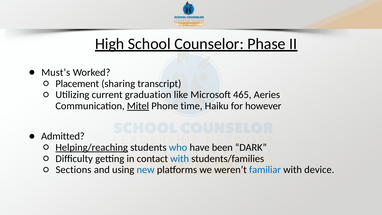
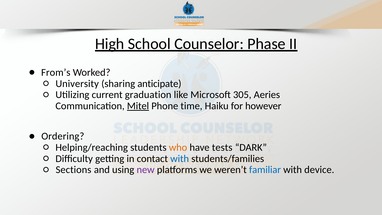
Must’s: Must’s -> From’s
Placement: Placement -> University
transcript: transcript -> anticipate
465: 465 -> 305
Admitted: Admitted -> Ordering
Helping/reaching underline: present -> none
who colour: blue -> orange
been: been -> tests
new colour: blue -> purple
